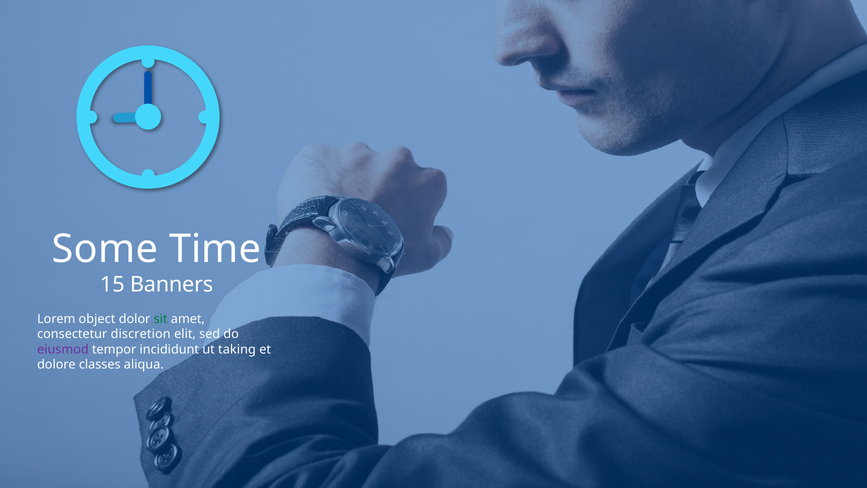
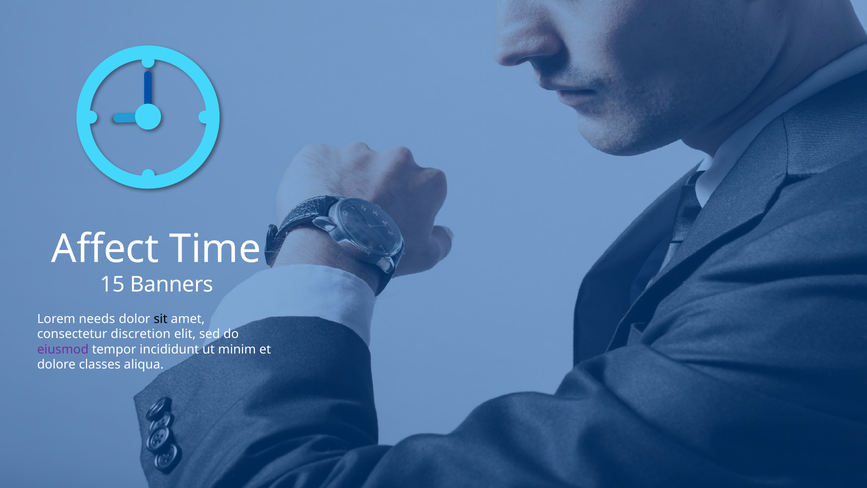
Some: Some -> Affect
object: object -> needs
sit colour: green -> black
taking: taking -> minim
